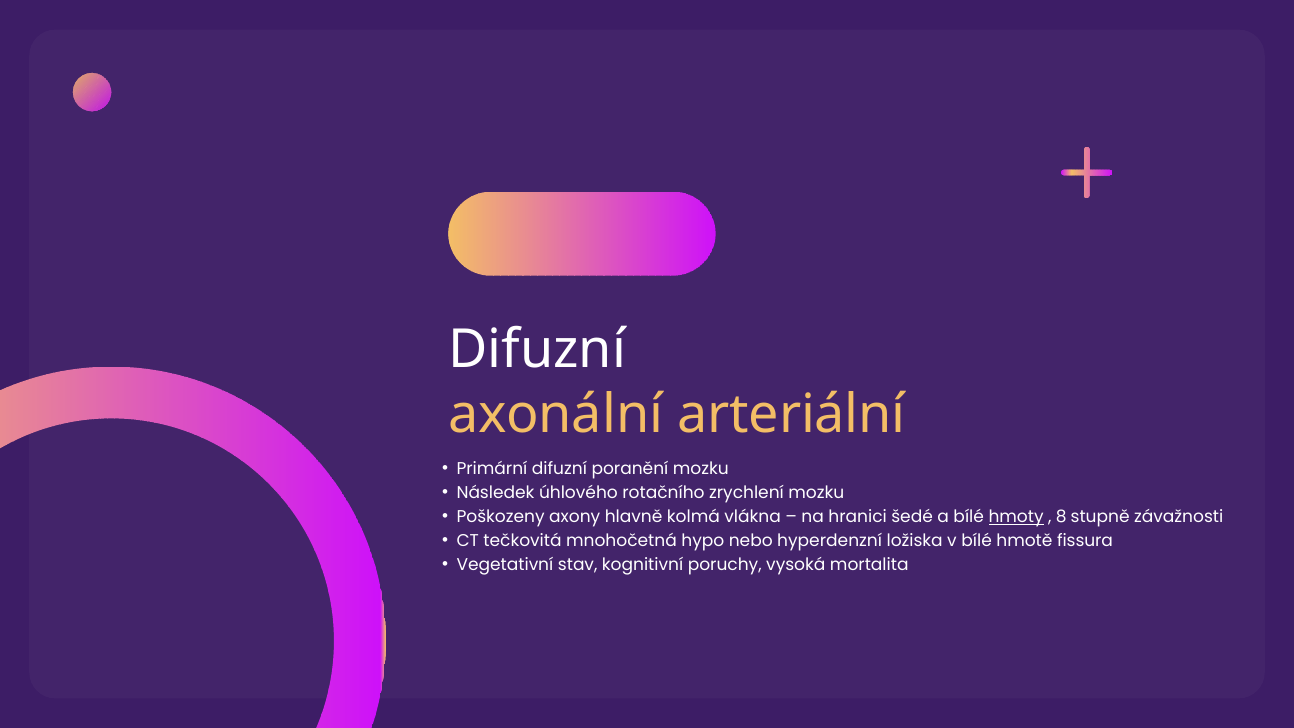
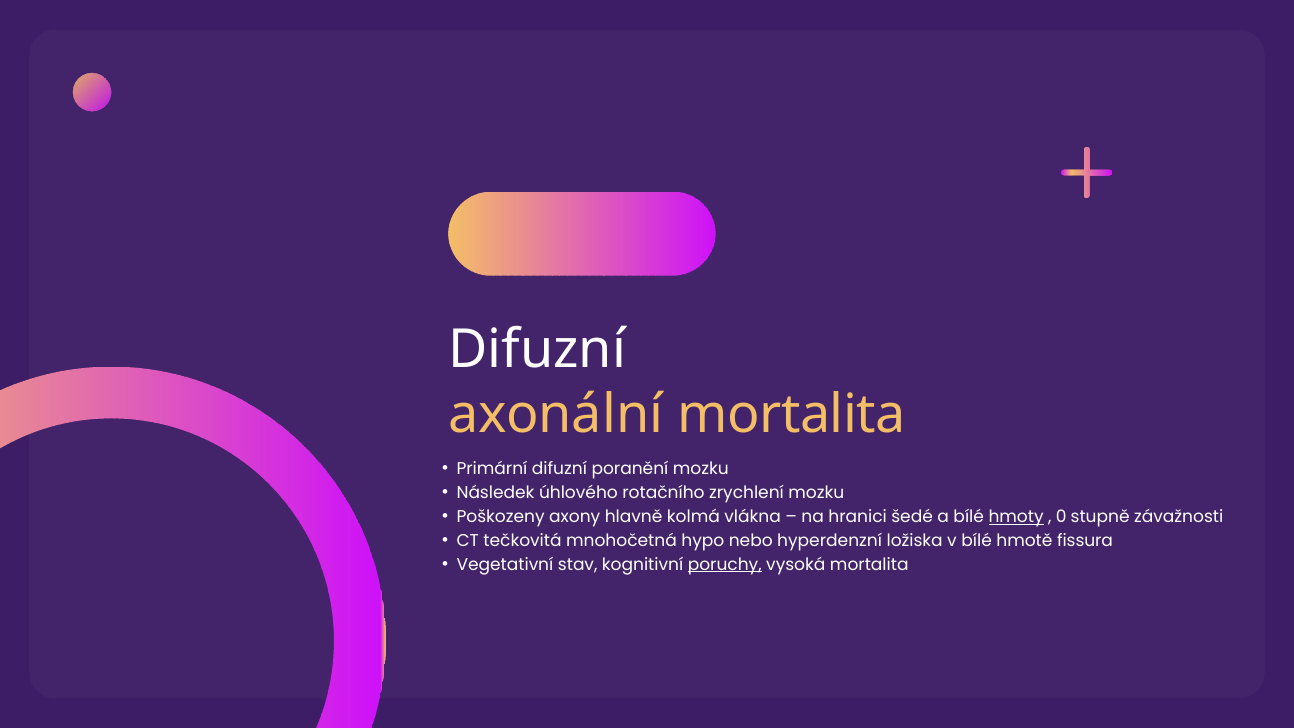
axonální arteriální: arteriální -> mortalita
8: 8 -> 0
poruchy underline: none -> present
